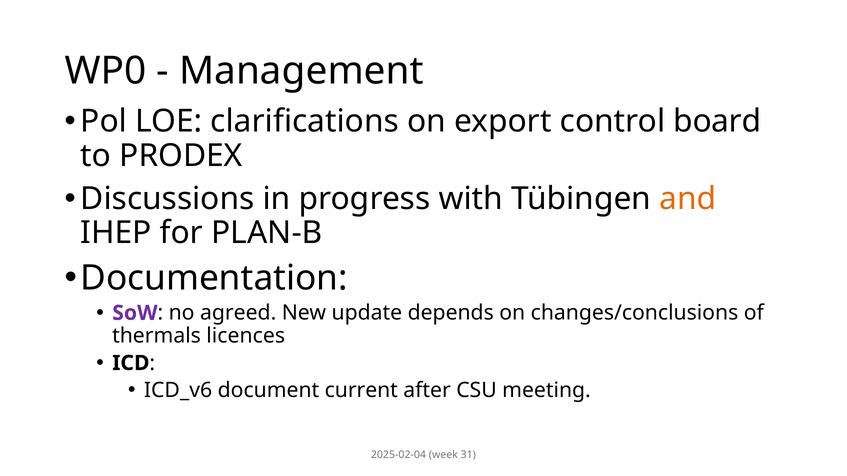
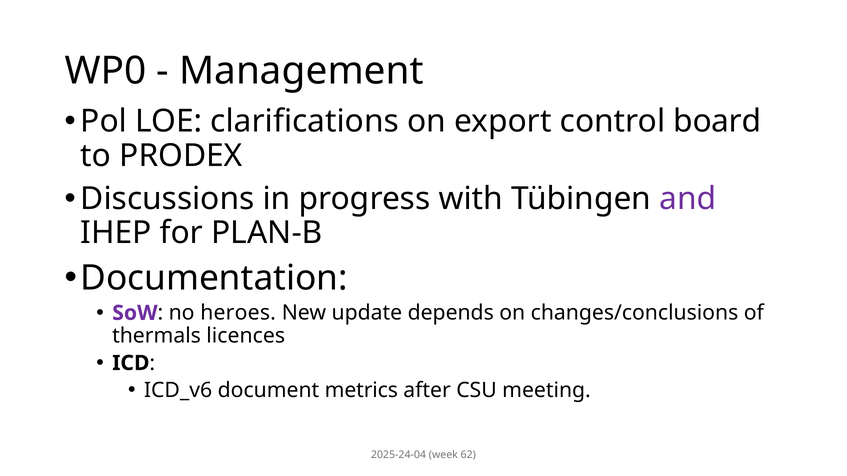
and colour: orange -> purple
agreed: agreed -> heroes
current: current -> metrics
2025-02-04: 2025-02-04 -> 2025-24-04
31: 31 -> 62
